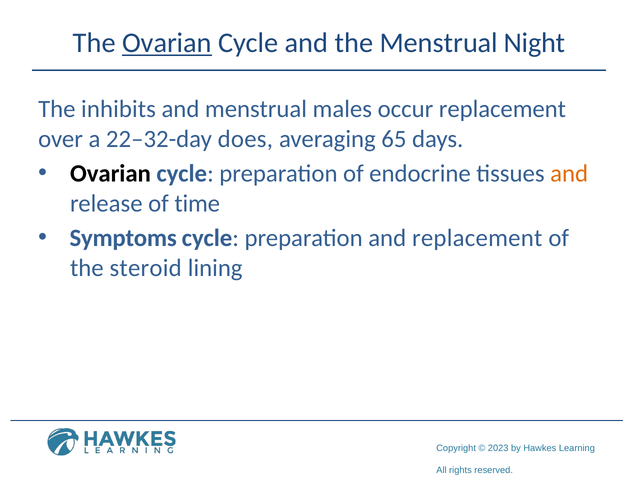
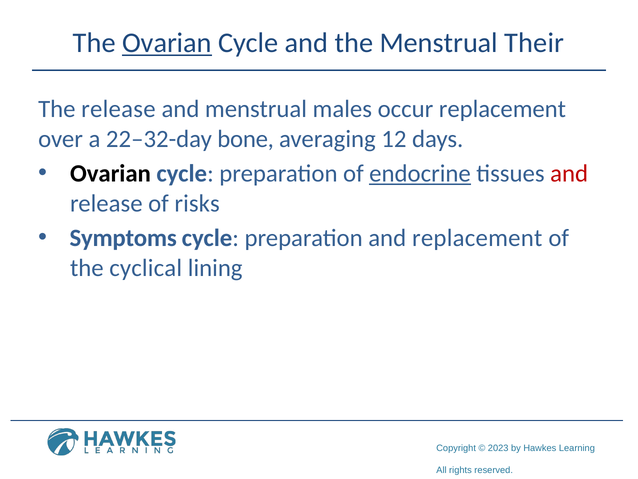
Night: Night -> Their
The inhibits: inhibits -> release
does: does -> bone
65: 65 -> 12
endocrine underline: none -> present
and at (569, 173) colour: orange -> red
time: time -> risks
steroid: steroid -> cyclical
